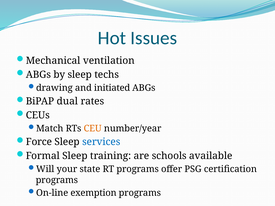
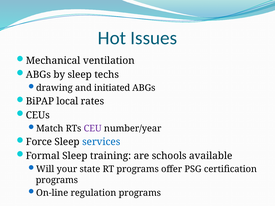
dual: dual -> local
CEU colour: orange -> purple
exemption: exemption -> regulation
